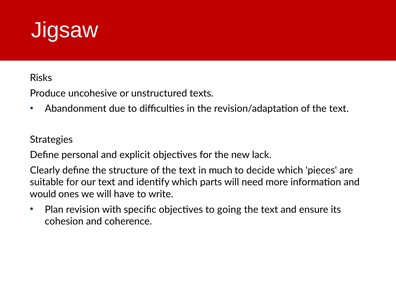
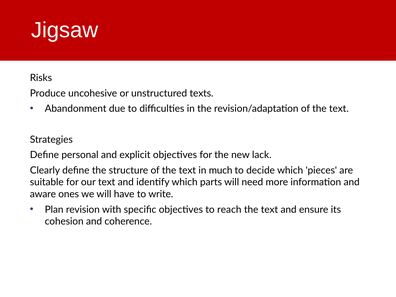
would: would -> aware
going: going -> reach
